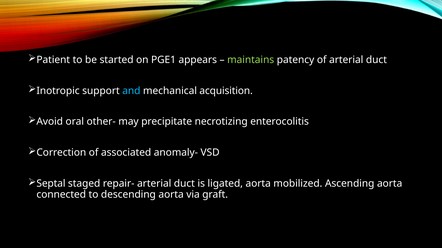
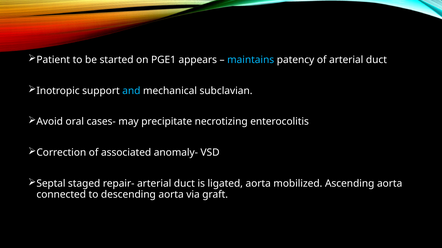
maintains colour: light green -> light blue
acquisition: acquisition -> subclavian
other-: other- -> cases-
